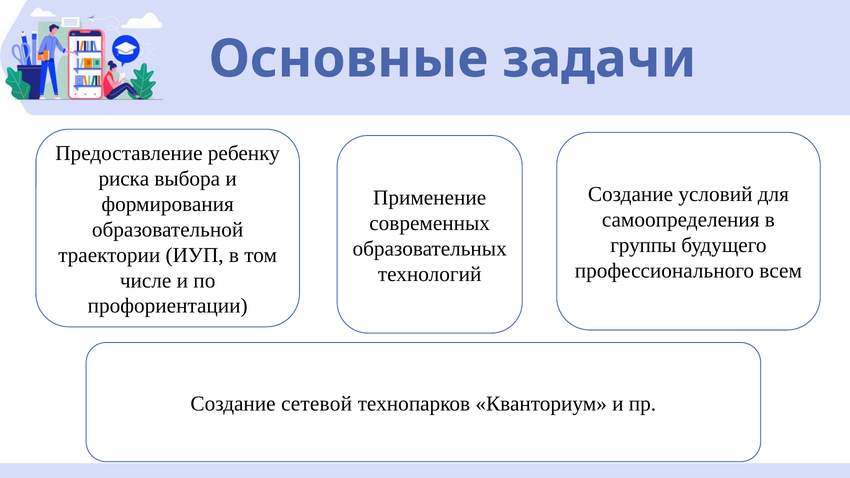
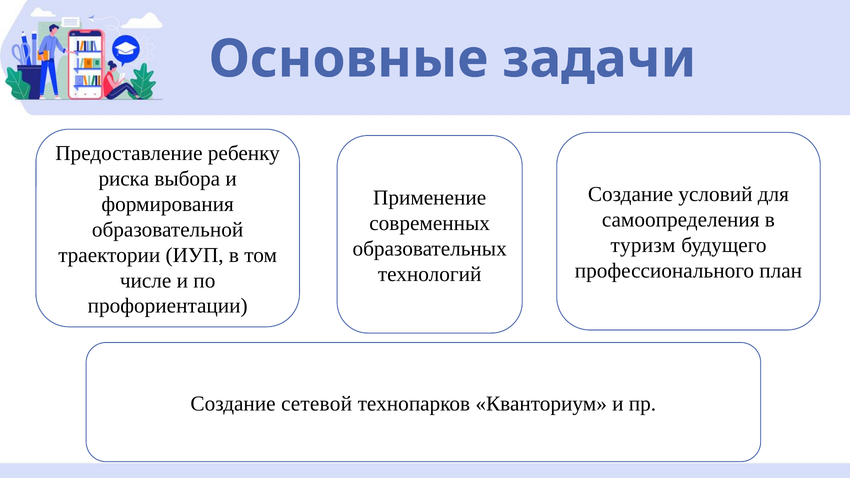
группы: группы -> туризм
всем: всем -> план
